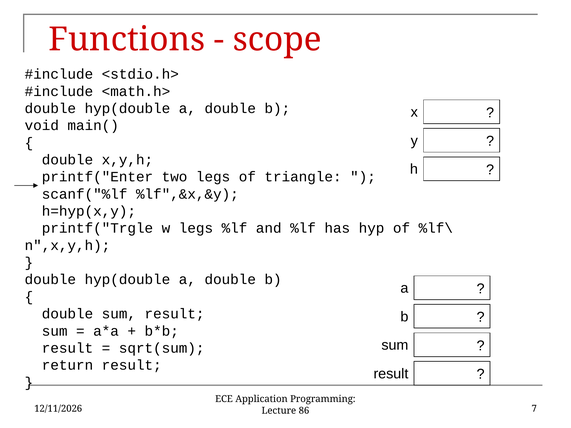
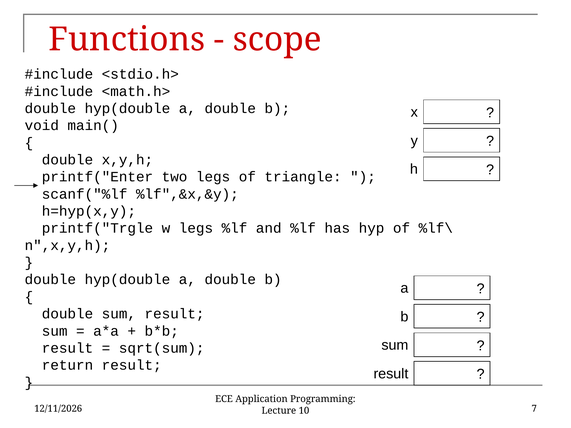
86: 86 -> 10
